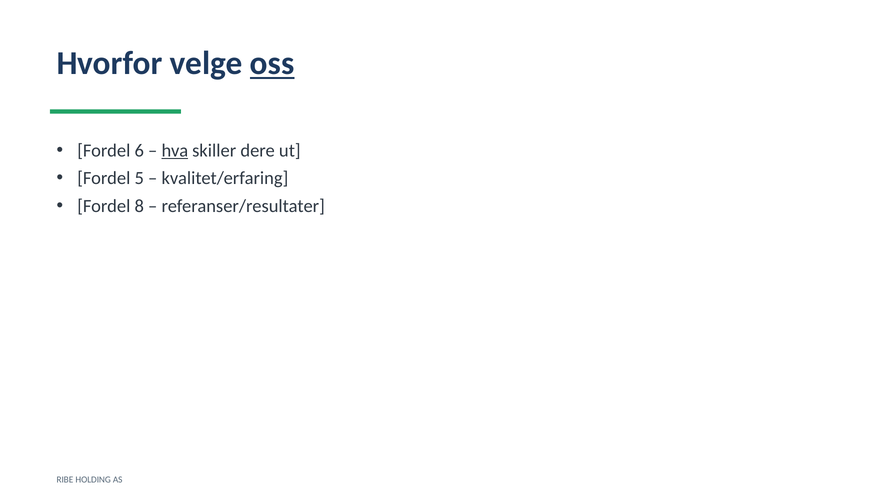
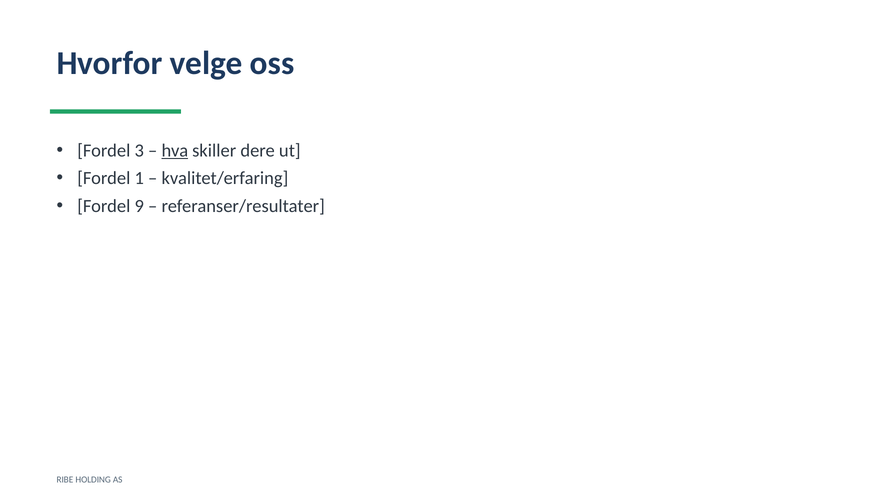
oss underline: present -> none
6: 6 -> 3
5: 5 -> 1
8: 8 -> 9
